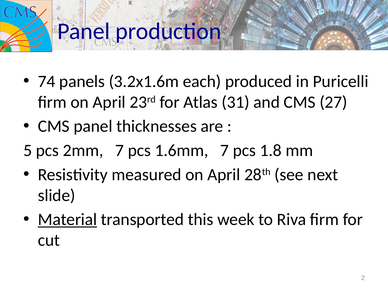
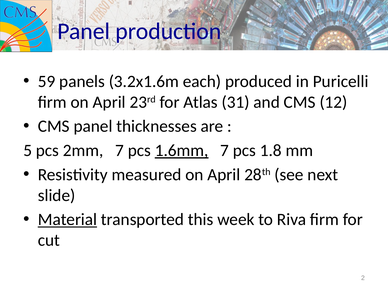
74: 74 -> 59
27: 27 -> 12
1.6mm underline: none -> present
